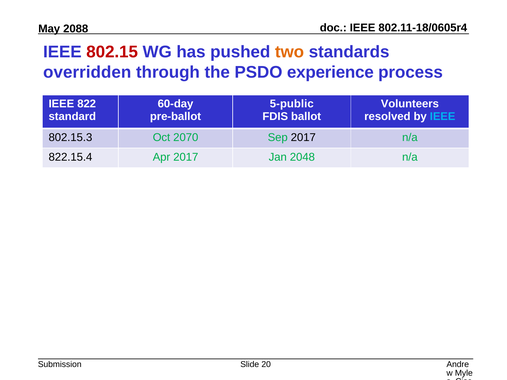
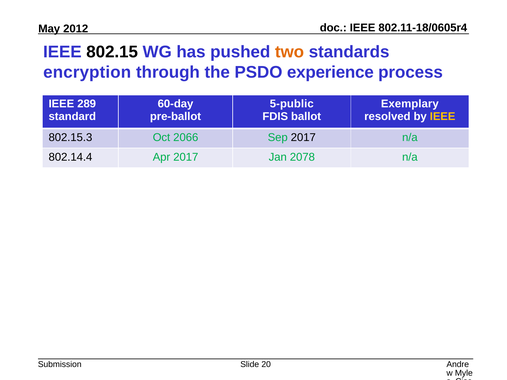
2088: 2088 -> 2012
802.15 colour: red -> black
overridden: overridden -> encryption
822: 822 -> 289
Volunteers: Volunteers -> Exemplary
IEEE at (443, 116) colour: light blue -> yellow
2070: 2070 -> 2066
822.15.4: 822.15.4 -> 802.14.4
2048: 2048 -> 2078
